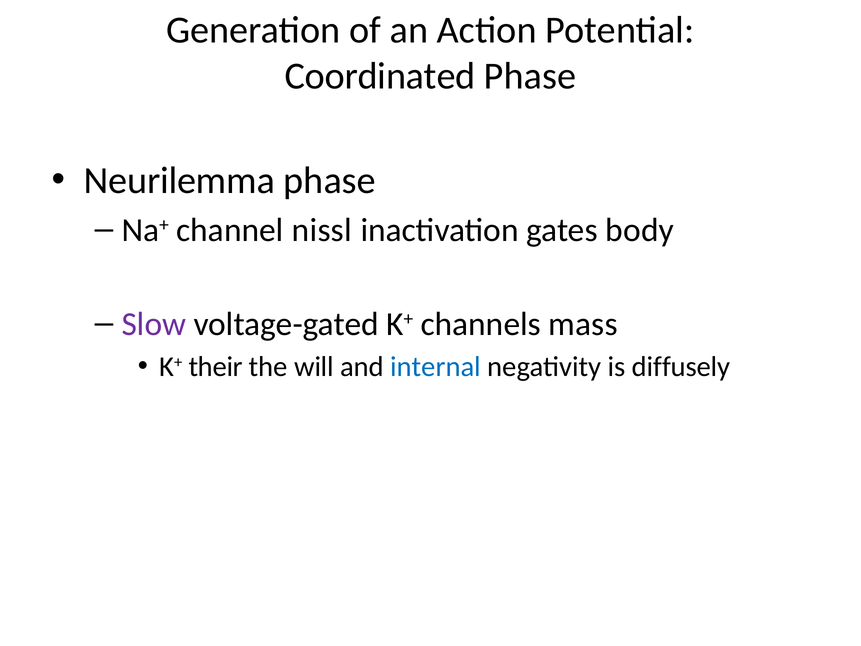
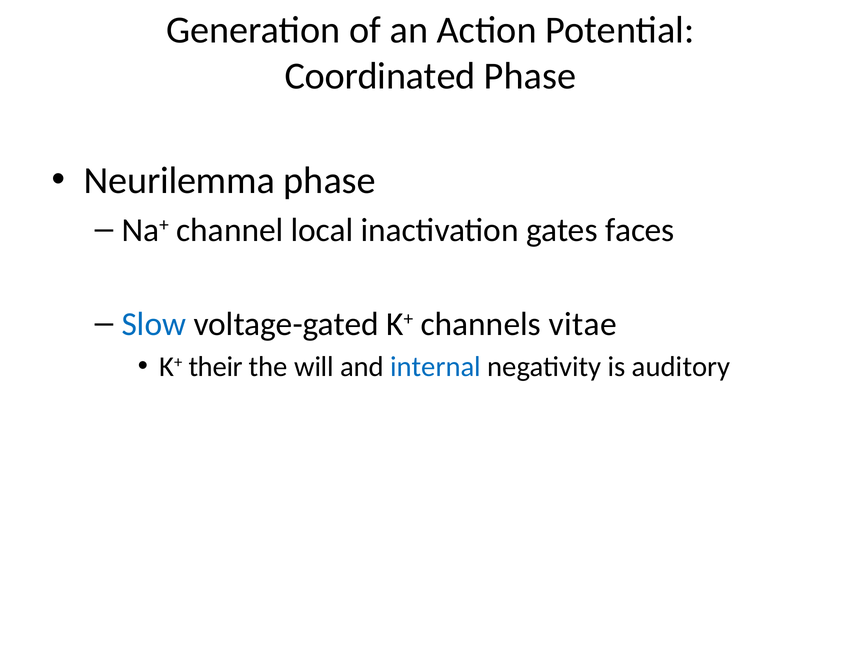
nissl: nissl -> local
body: body -> faces
Slow colour: purple -> blue
mass: mass -> vitae
diffusely: diffusely -> auditory
